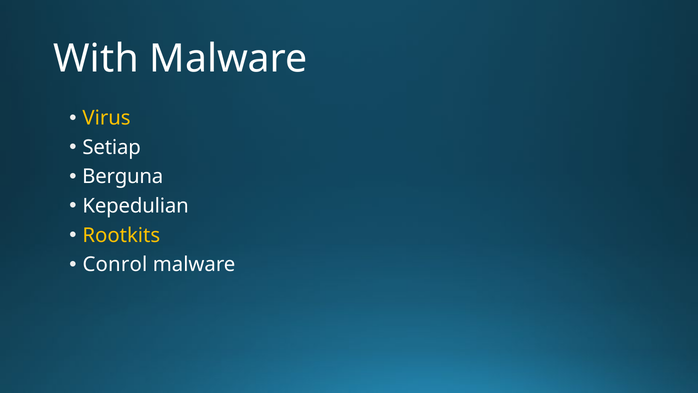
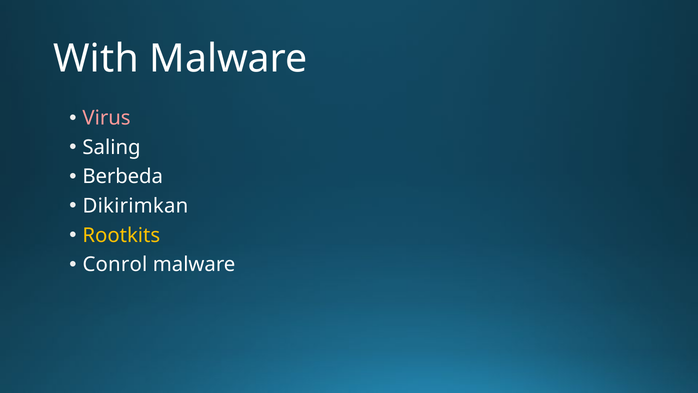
Virus colour: yellow -> pink
Setiap: Setiap -> Saling
Berguna: Berguna -> Berbeda
Kepedulian: Kepedulian -> Dikirimkan
